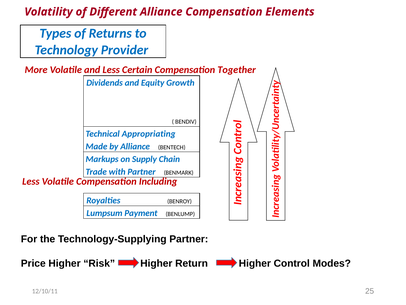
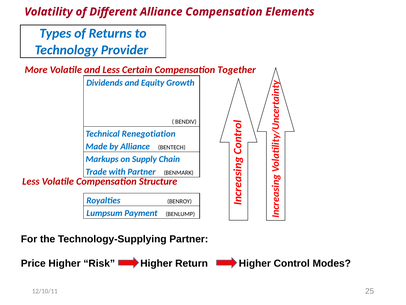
Appropriating: Appropriating -> Renegotiation
Including: Including -> Structure
